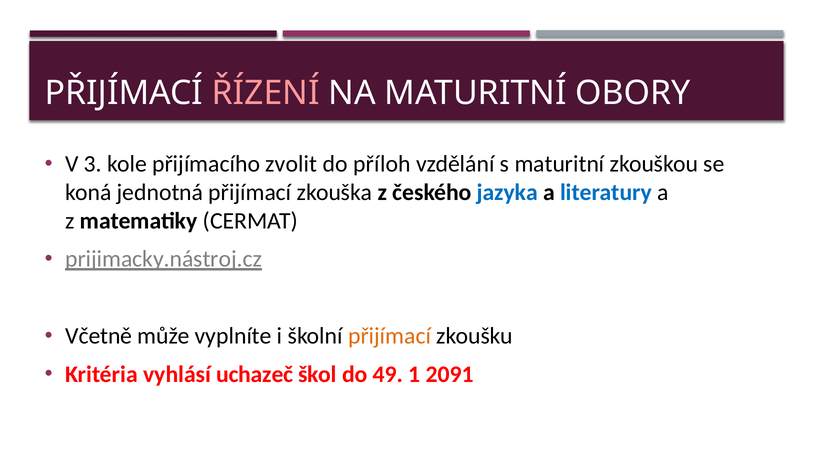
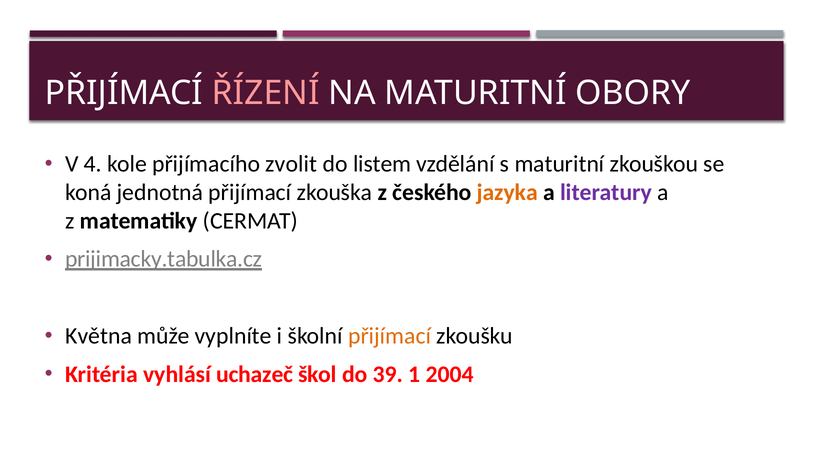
3: 3 -> 4
příloh: příloh -> listem
jazyka colour: blue -> orange
literatury colour: blue -> purple
prijimacky.nástroj.cz: prijimacky.nástroj.cz -> prijimacky.tabulka.cz
Včetně: Včetně -> Května
49: 49 -> 39
2091: 2091 -> 2004
